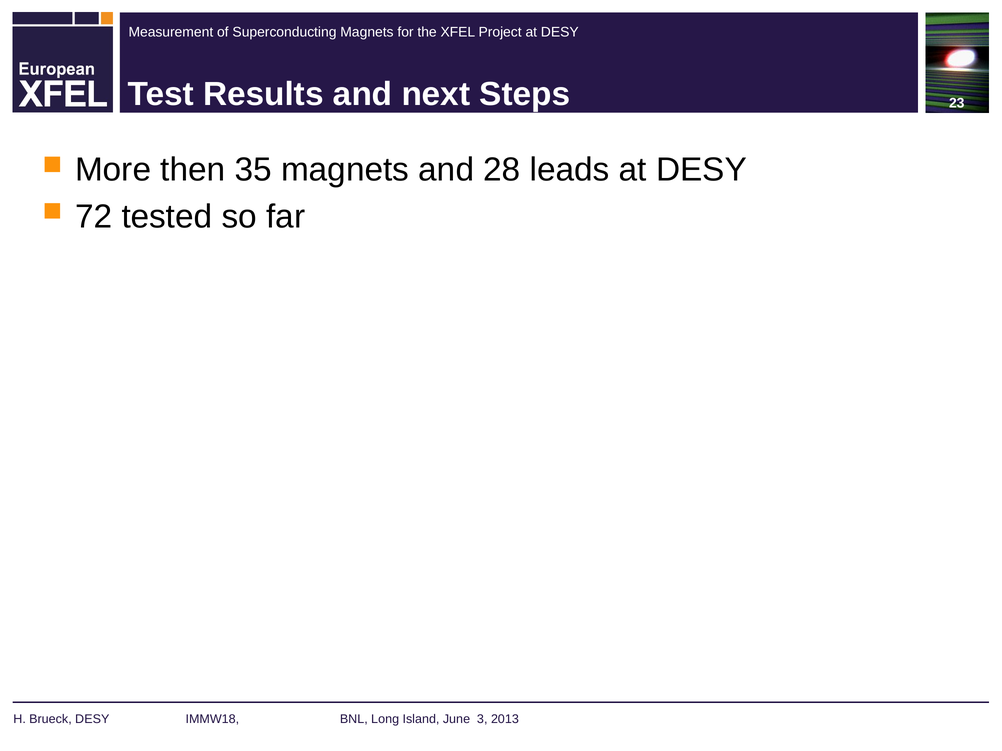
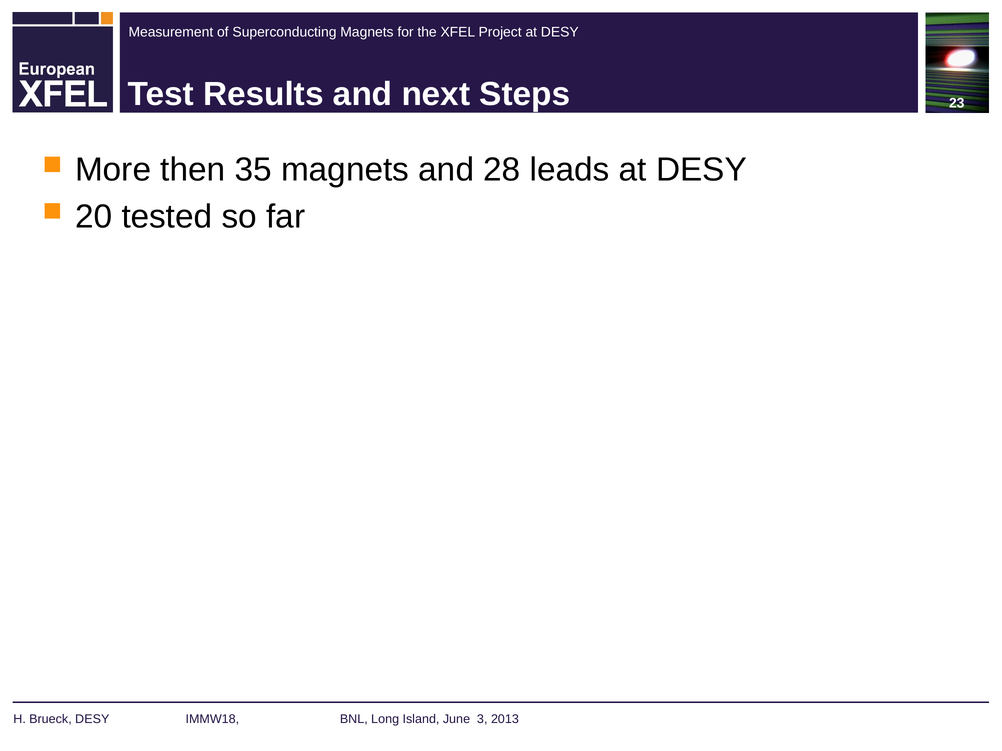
72: 72 -> 20
